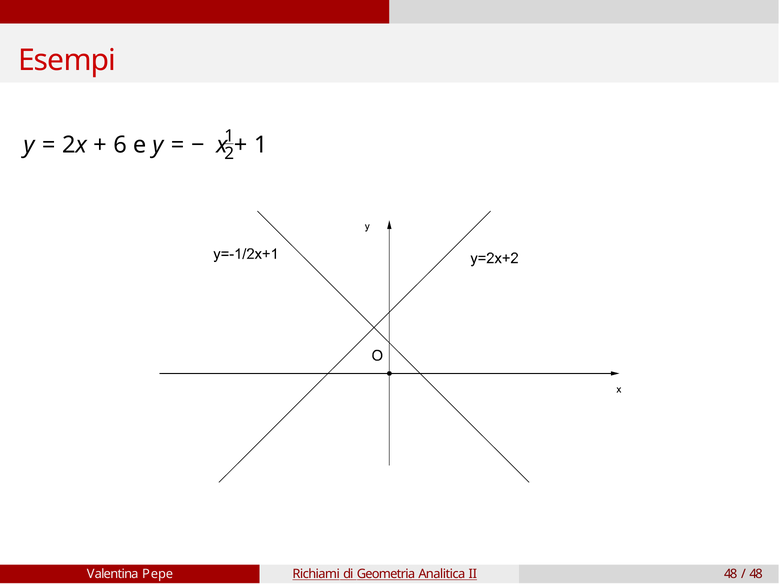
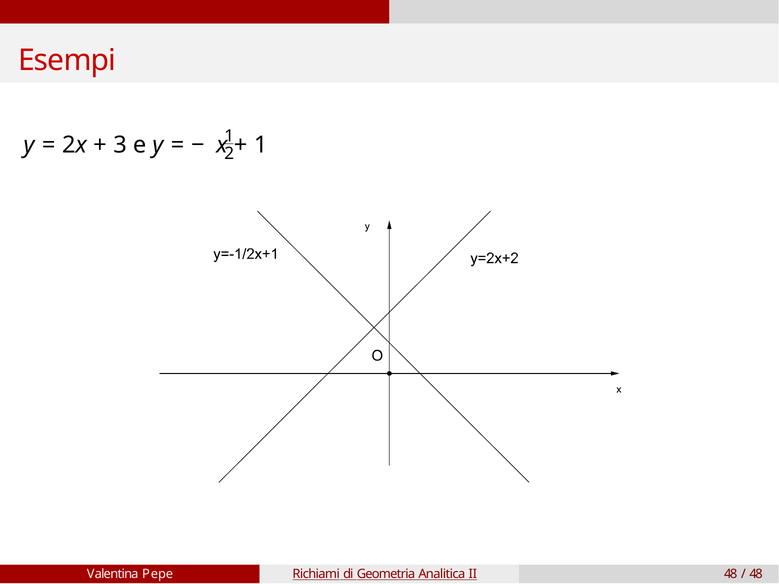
6: 6 -> 3
